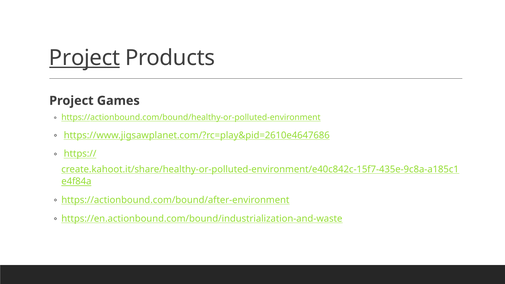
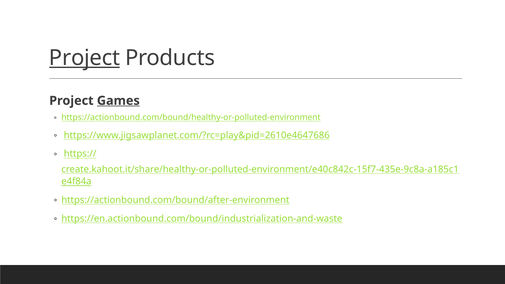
Games underline: none -> present
